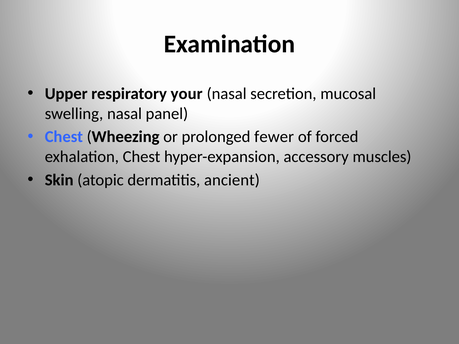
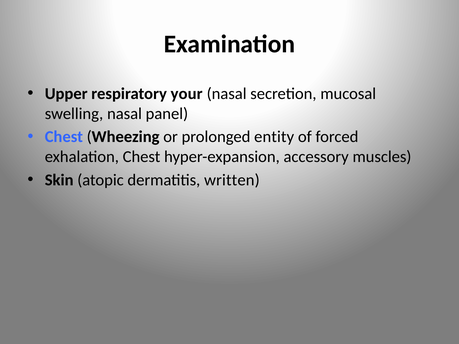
fewer: fewer -> entity
ancient: ancient -> written
